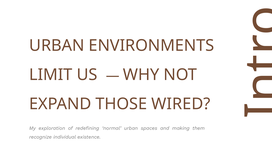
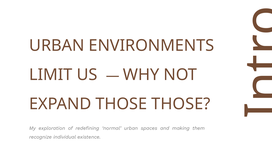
THOSE WIRED: WIRED -> THOSE
